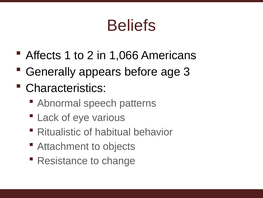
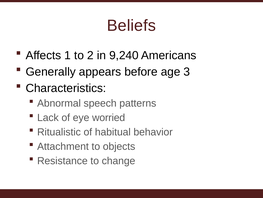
1,066: 1,066 -> 9,240
various: various -> worried
